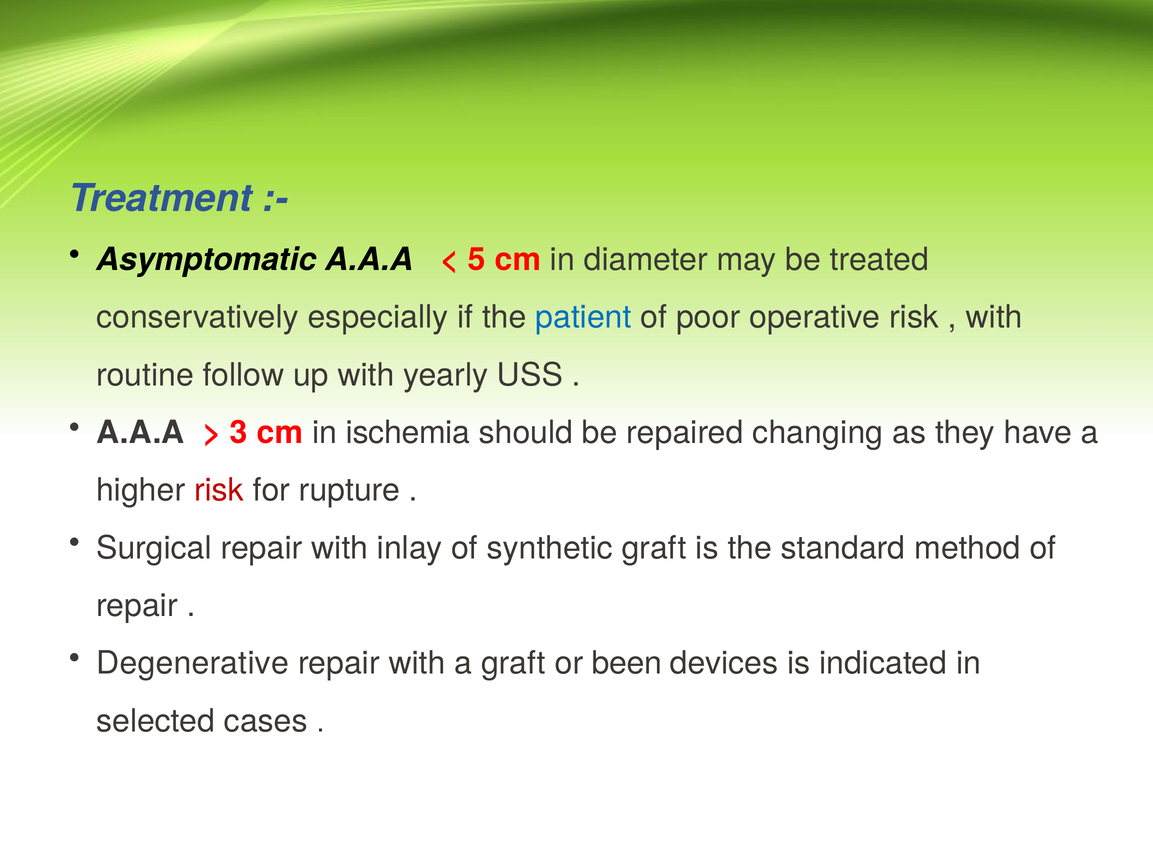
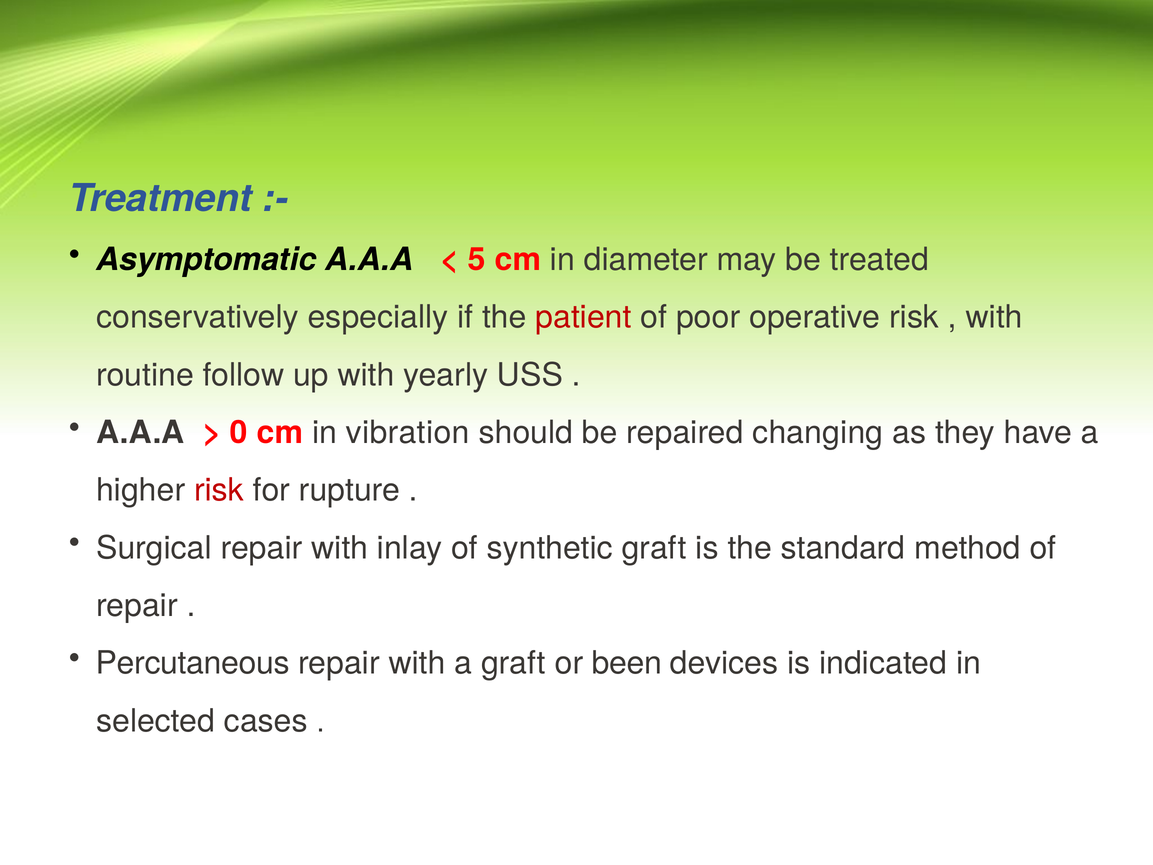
patient colour: blue -> red
3: 3 -> 0
ischemia: ischemia -> vibration
Degenerative: Degenerative -> Percutaneous
